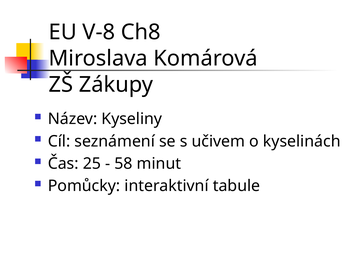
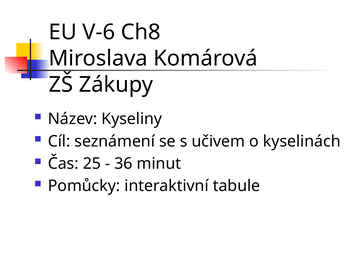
V-8: V-8 -> V-6
58: 58 -> 36
